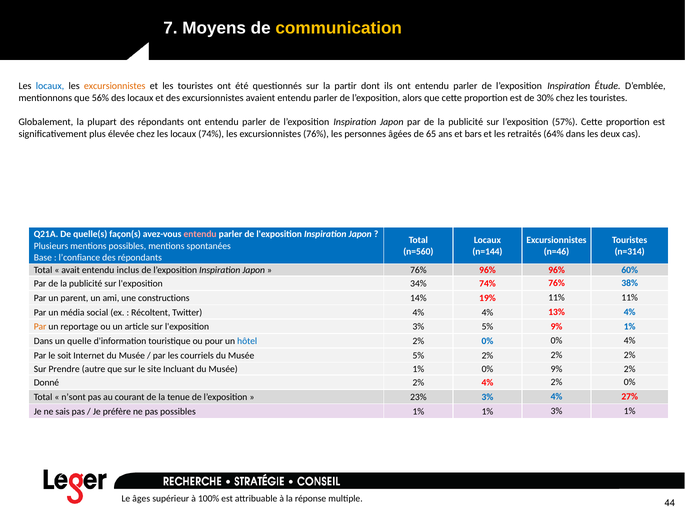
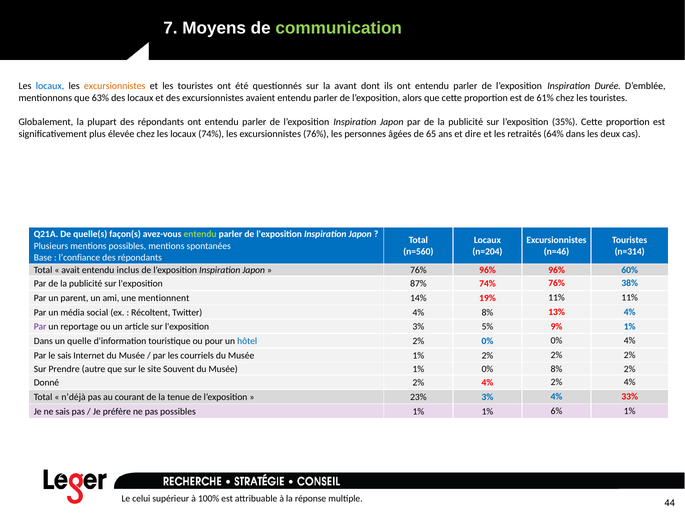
communication colour: yellow -> light green
partir: partir -> avant
Étude: Étude -> Durée
56%: 56% -> 63%
30%: 30% -> 61%
57%: 57% -> 35%
bars: bars -> dire
entendu at (200, 234) colour: pink -> light green
n=144: n=144 -> n=204
34%: 34% -> 87%
constructions: constructions -> mentionnent
4% 4%: 4% -> 8%
Par at (40, 327) colour: orange -> purple
le soit: soit -> sais
courriels du Musée 5%: 5% -> 1%
Incluant: Incluant -> Souvent
0% 9%: 9% -> 8%
4% 2% 0%: 0% -> 4%
n’sont: n’sont -> n’déjà
27%: 27% -> 33%
1% 3%: 3% -> 6%
âges: âges -> celui
